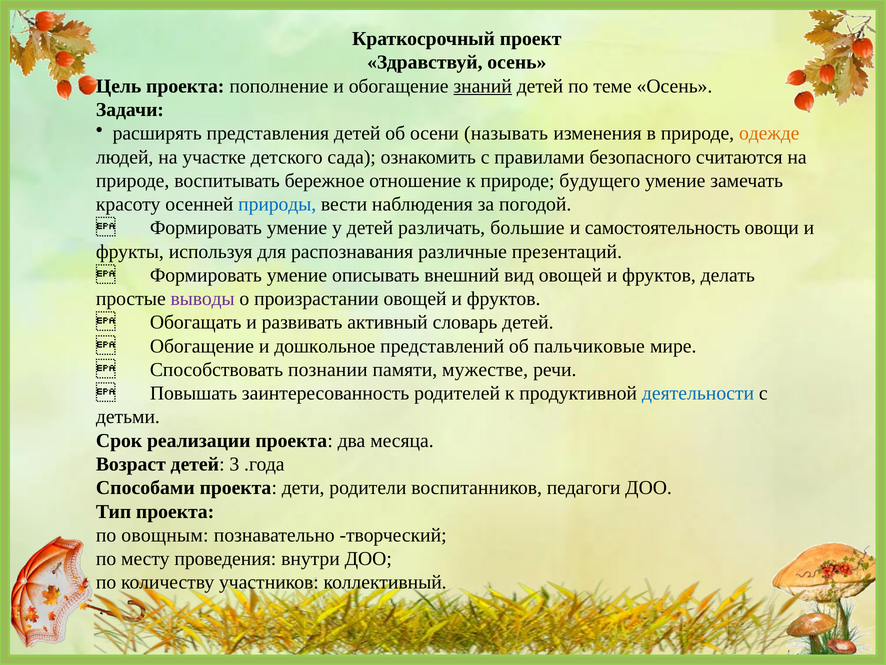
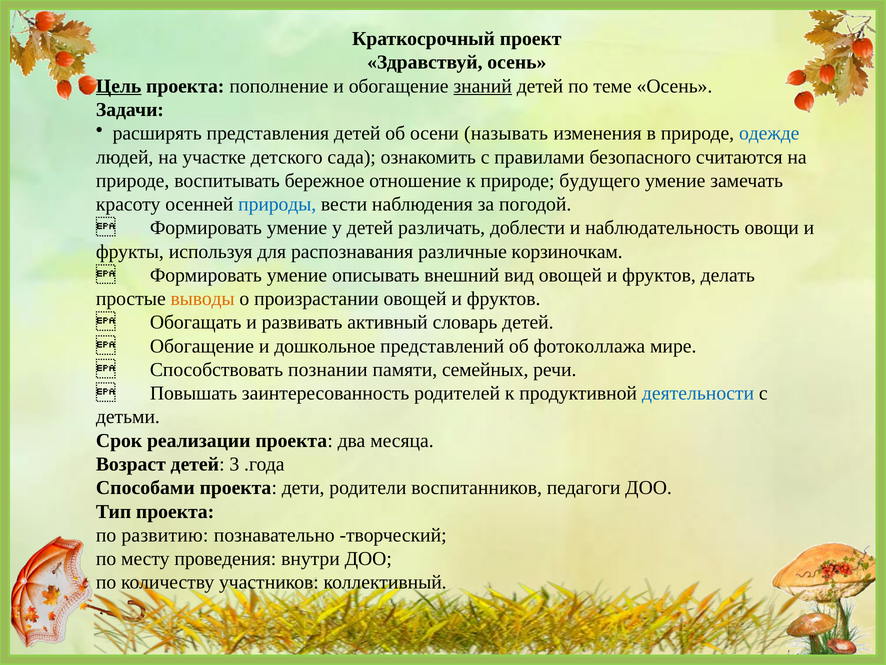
Цель underline: none -> present
одежде colour: orange -> blue
большие: большие -> доблести
самостоятельность: самостоятельность -> наблюдательность
презентаций: презентаций -> корзиночкам
выводы colour: purple -> orange
пальчиковые: пальчиковые -> фотоколлажа
мужестве: мужестве -> семейных
овощным: овощным -> развитию
